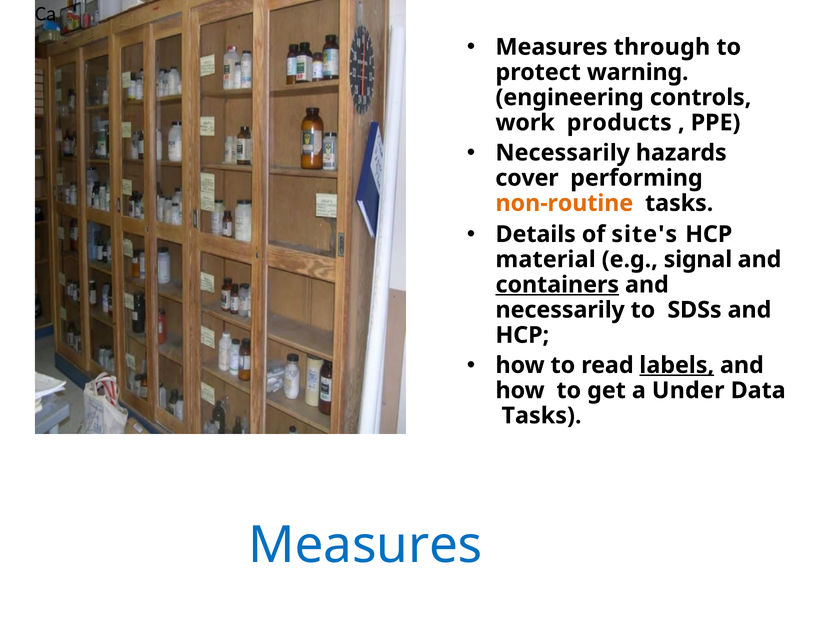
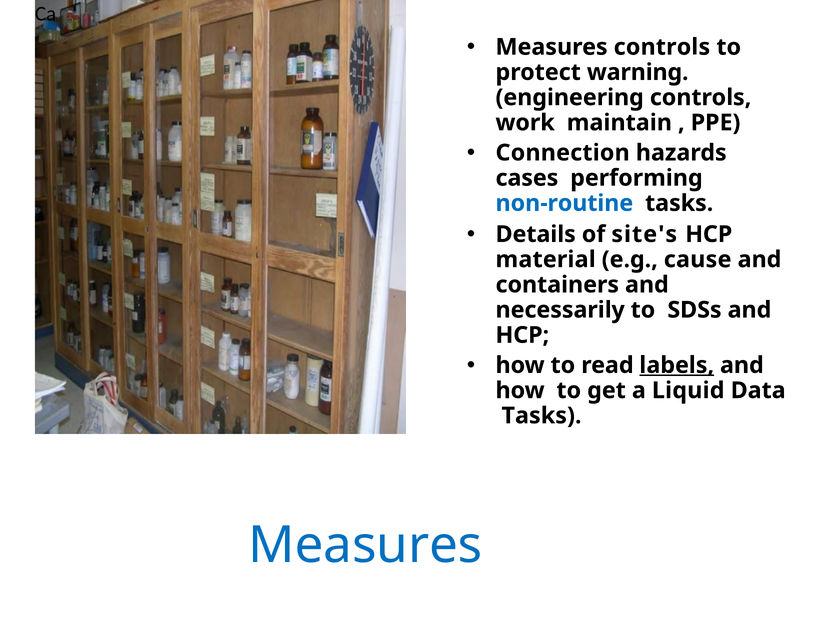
Measures through: through -> controls
products: products -> maintain
Necessarily at (563, 153): Necessarily -> Connection
cover: cover -> cases
non-routine colour: orange -> blue
signal: signal -> cause
containers underline: present -> none
Under: Under -> Liquid
